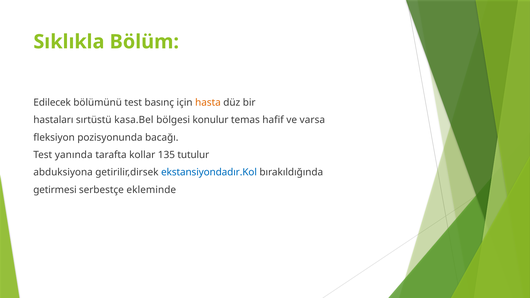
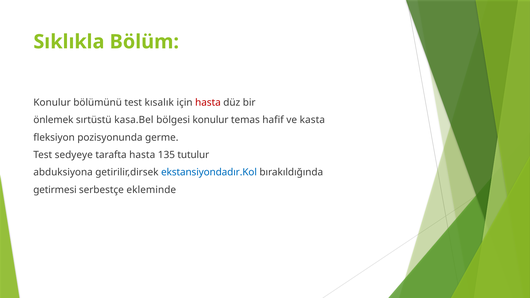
Edilecek at (52, 103): Edilecek -> Konulur
basınç: basınç -> kısalık
hasta at (208, 103) colour: orange -> red
hastaları: hastaları -> önlemek
varsa: varsa -> kasta
bacağı: bacağı -> germe
yanında: yanında -> sedyeye
tarafta kollar: kollar -> hasta
